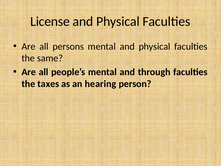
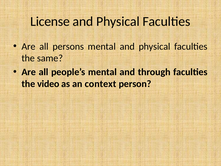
taxes: taxes -> video
hearing: hearing -> context
